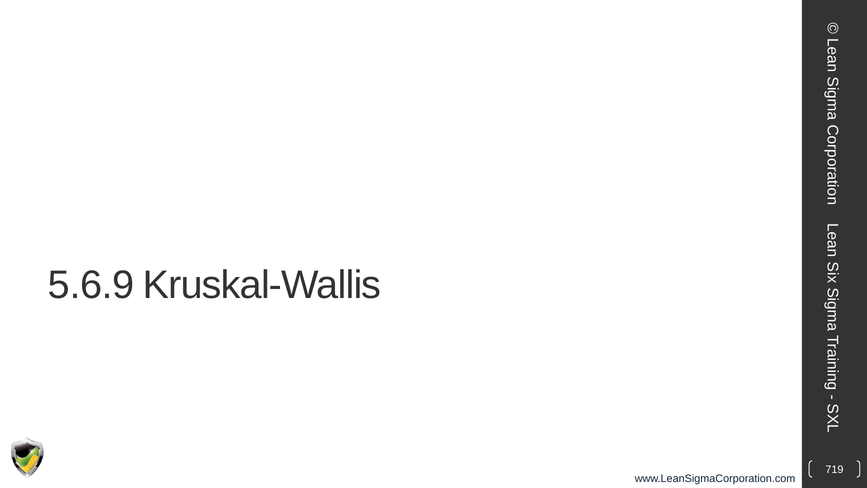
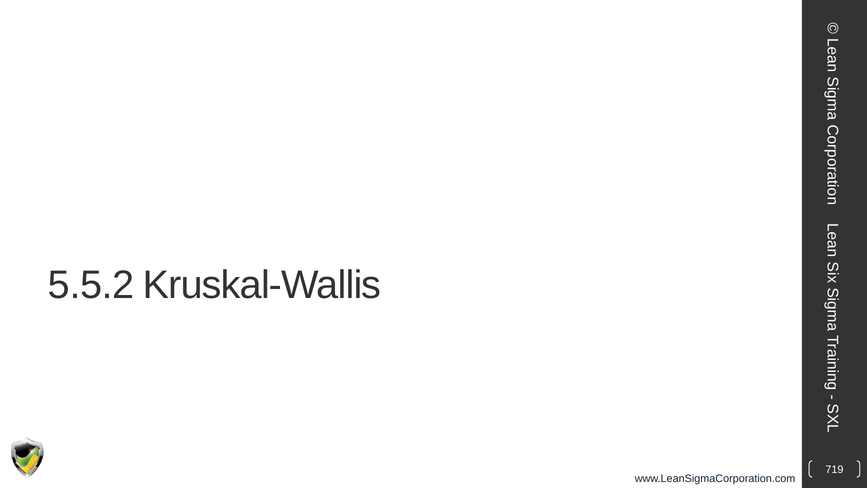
5.6.9: 5.6.9 -> 5.5.2
